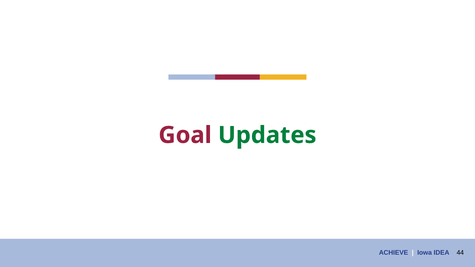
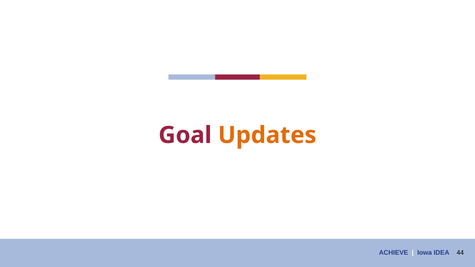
Updates colour: green -> orange
